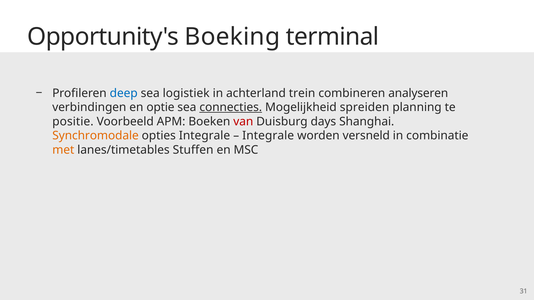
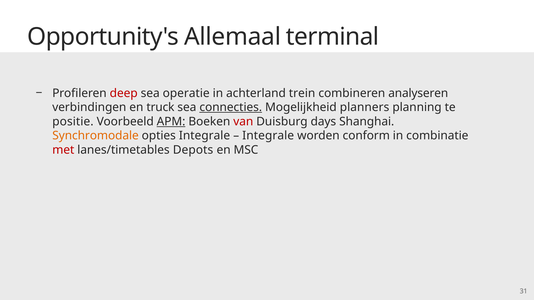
Boeking: Boeking -> Allemaal
deep colour: blue -> red
logistiek: logistiek -> operatie
optie: optie -> truck
spreiden: spreiden -> planners
APM underline: none -> present
versneld: versneld -> conform
met colour: orange -> red
Stuffen: Stuffen -> Depots
